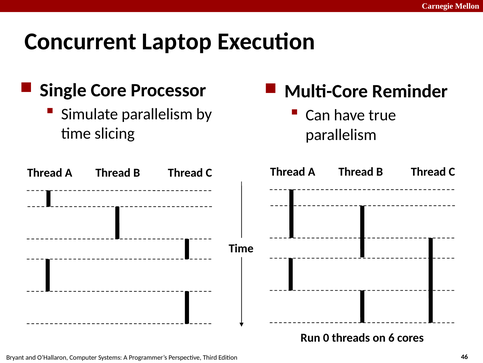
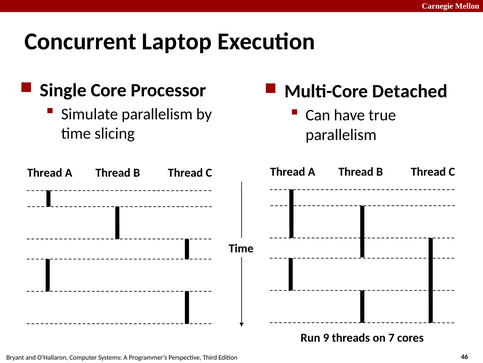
Reminder: Reminder -> Detached
0: 0 -> 9
6: 6 -> 7
